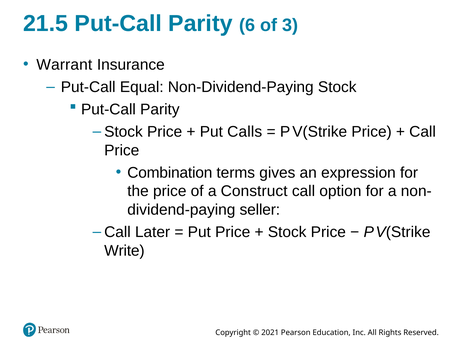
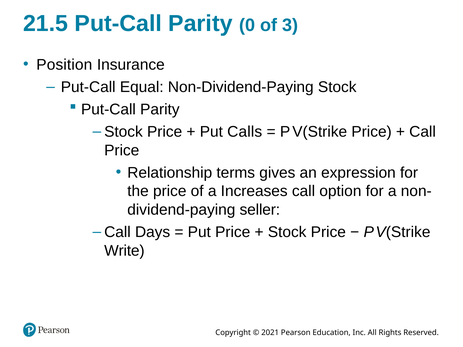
6: 6 -> 0
Warrant: Warrant -> Position
Combination: Combination -> Relationship
Construct: Construct -> Increases
Later: Later -> Days
